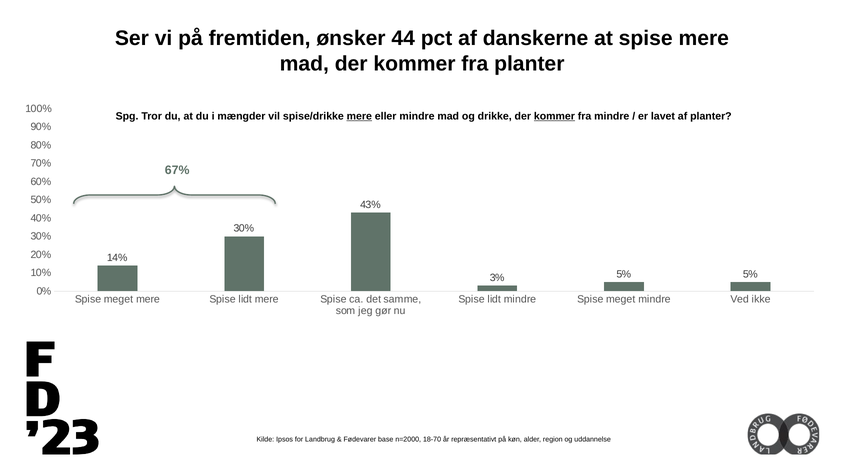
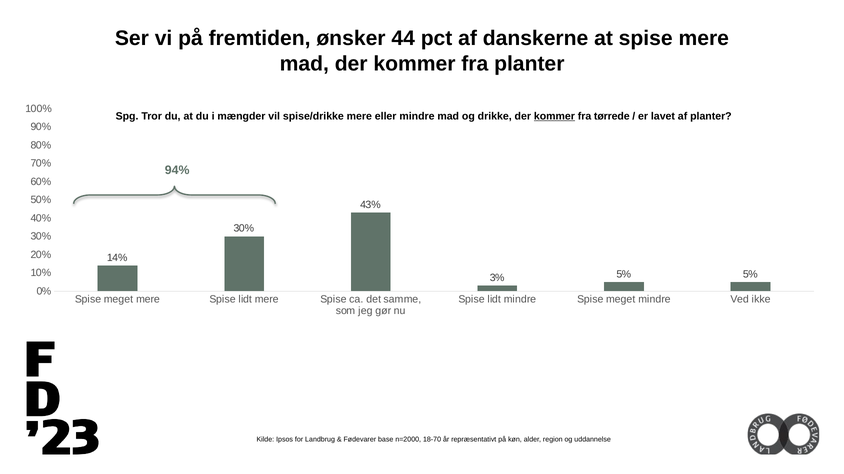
mere at (359, 116) underline: present -> none
fra mindre: mindre -> tørrede
67%: 67% -> 94%
